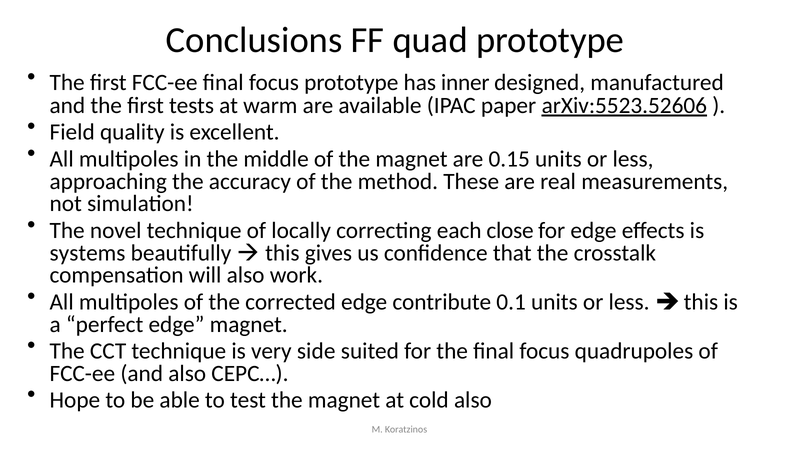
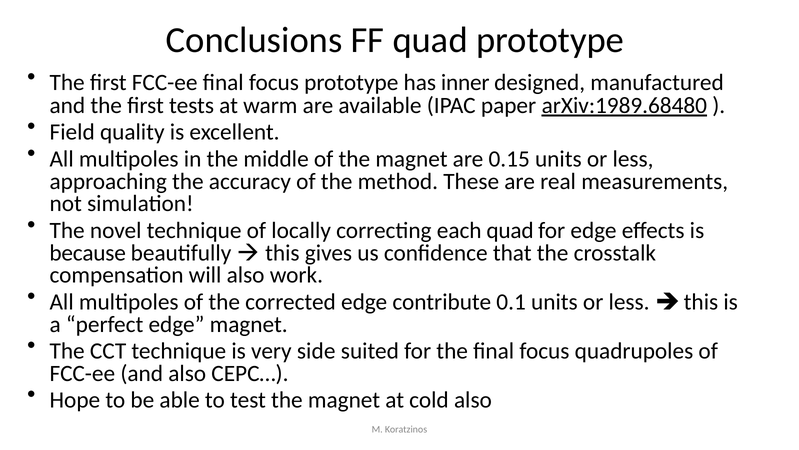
arXiv:5523.52606: arXiv:5523.52606 -> arXiv:1989.68480
each close: close -> quad
systems: systems -> because
